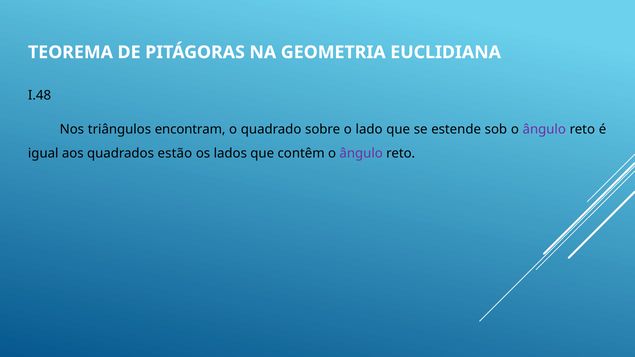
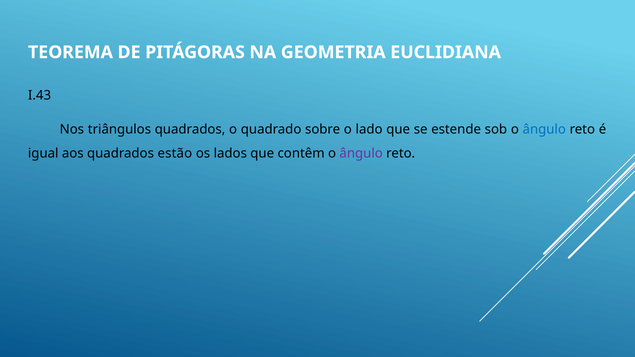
I.48: I.48 -> I.43
triângulos encontram: encontram -> quadrados
ângulo at (544, 130) colour: purple -> blue
